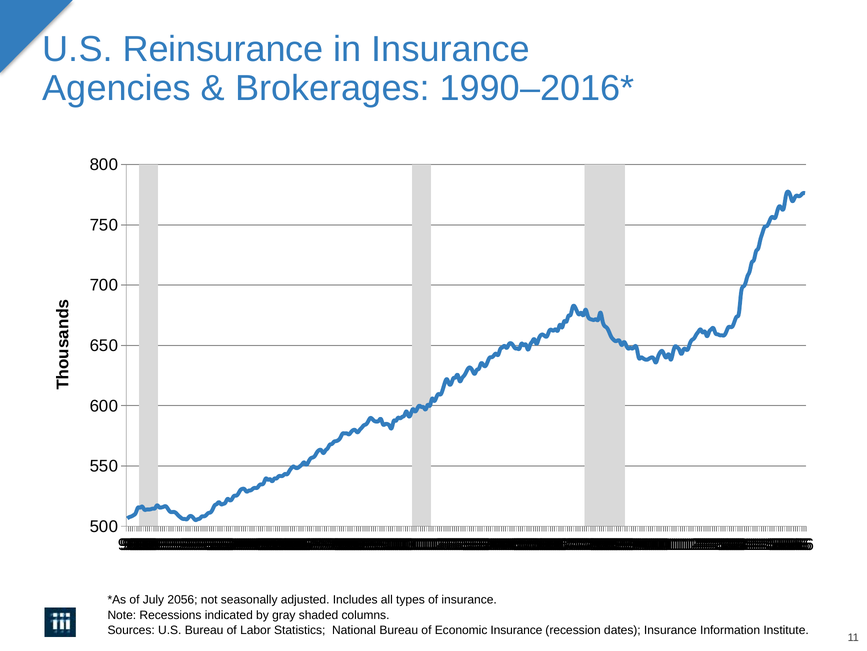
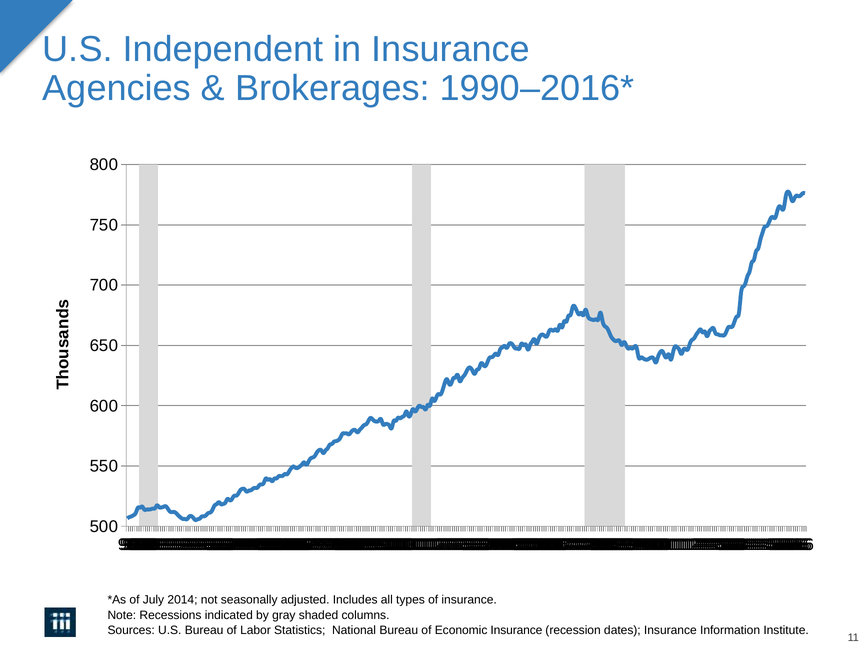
Reinsurance: Reinsurance -> Independent
2056: 2056 -> 2014
